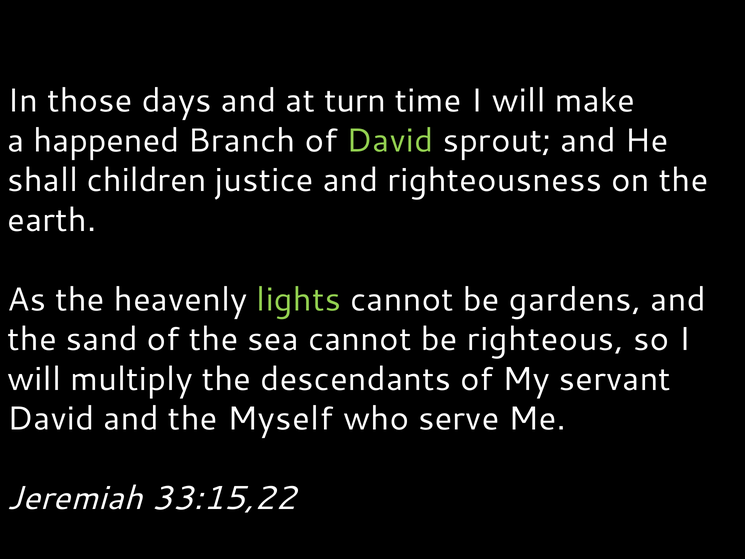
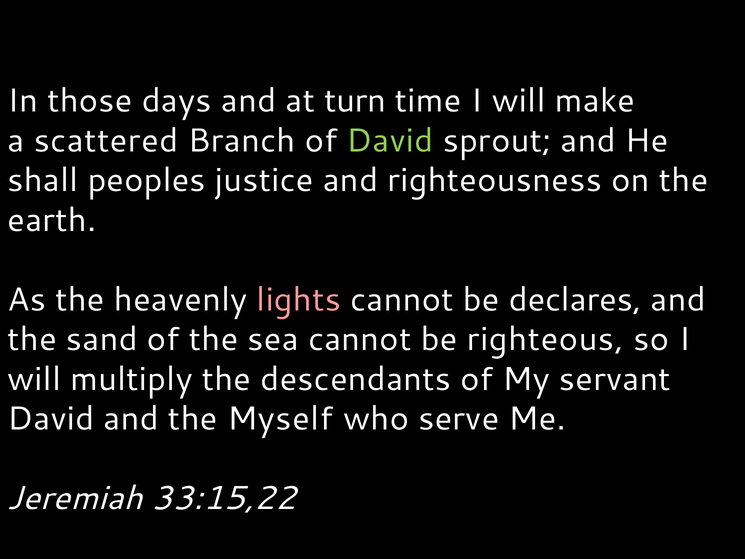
happened: happened -> scattered
children: children -> peoples
lights colour: light green -> pink
gardens: gardens -> declares
